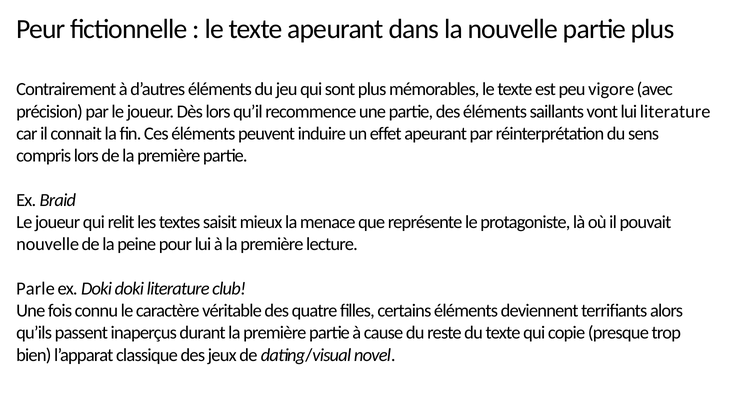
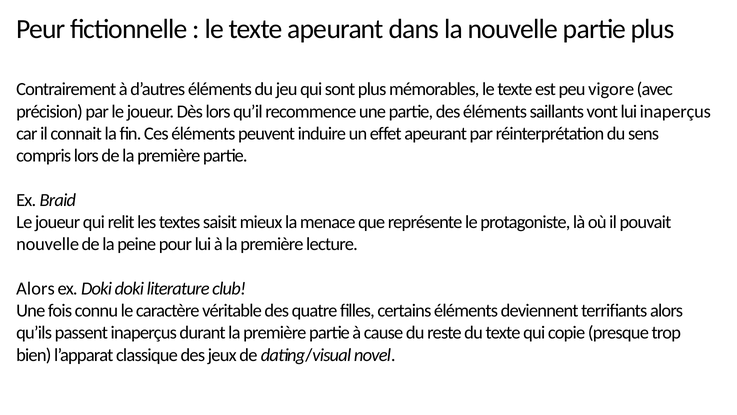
lui literature: literature -> inaperçus
Parle at (36, 288): Parle -> Alors
